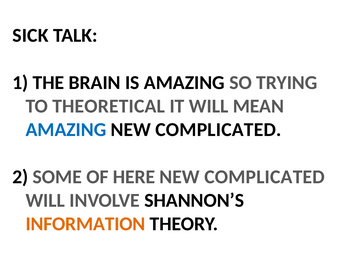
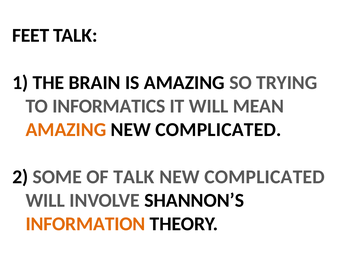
SICK: SICK -> FEET
THEORETICAL: THEORETICAL -> INFORMATICS
AMAZING at (66, 130) colour: blue -> orange
OF HERE: HERE -> TALK
